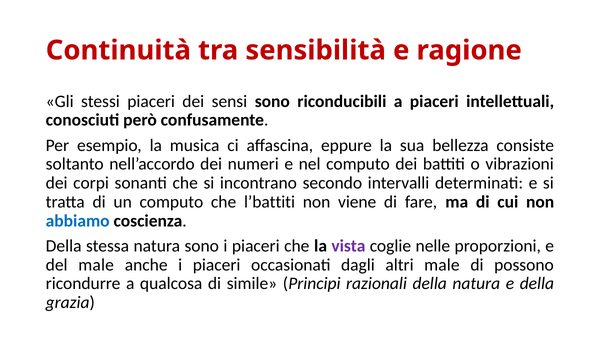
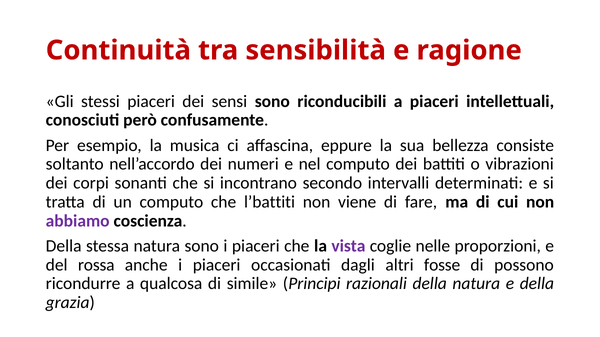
abbiamo colour: blue -> purple
del male: male -> rossa
altri male: male -> fosse
